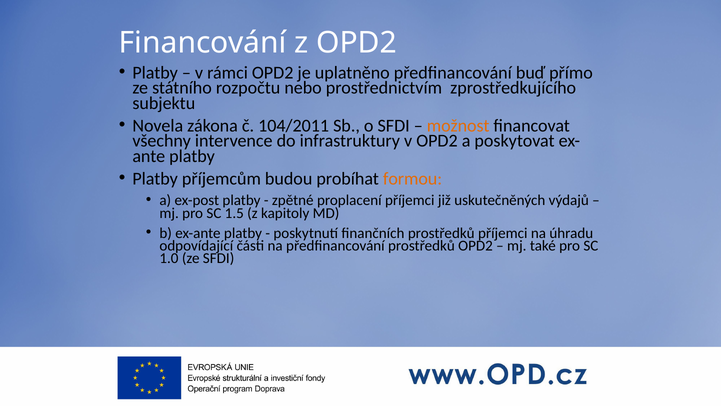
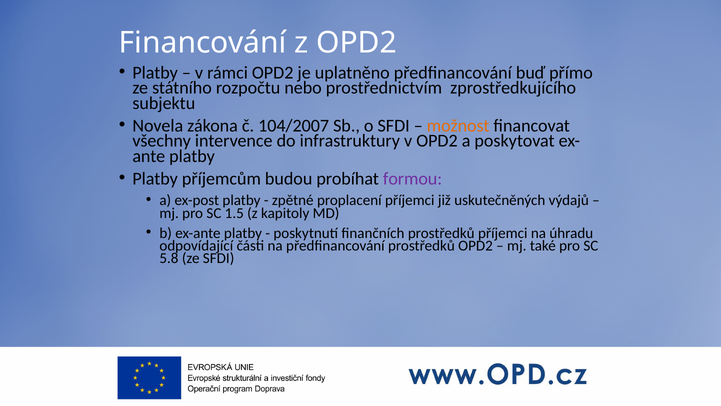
104/2011: 104/2011 -> 104/2007
formou colour: orange -> purple
1.0: 1.0 -> 5.8
